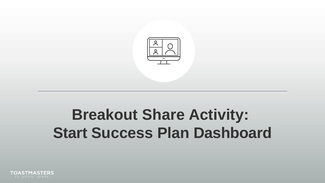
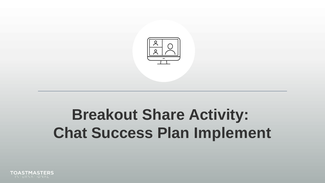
Start: Start -> Chat
Dashboard: Dashboard -> Implement
